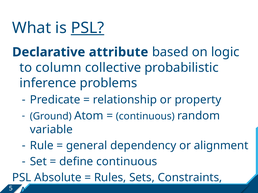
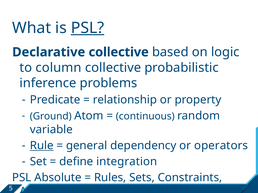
Declarative attribute: attribute -> collective
Rule underline: none -> present
alignment: alignment -> operators
define continuous: continuous -> integration
